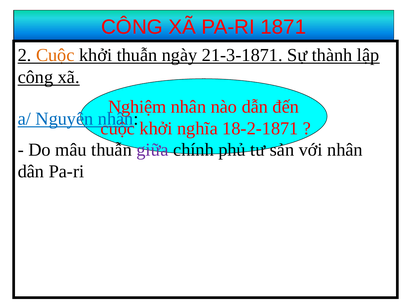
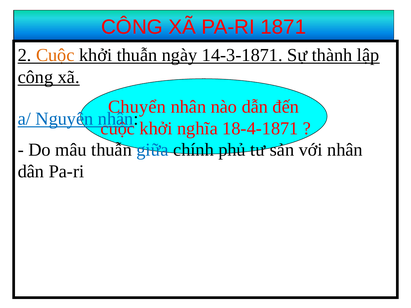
21-3-1871: 21-3-1871 -> 14-3-1871
Nghiệm: Nghiệm -> Chuyển
18-2-1871: 18-2-1871 -> 18-4-1871
giữa colour: purple -> blue
